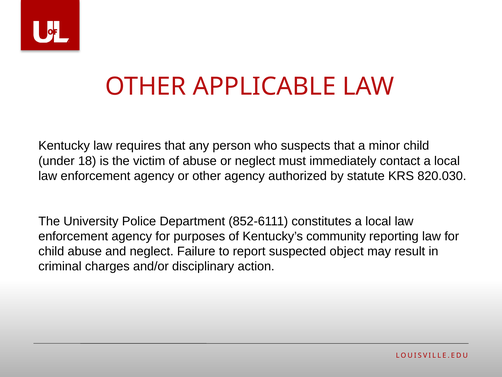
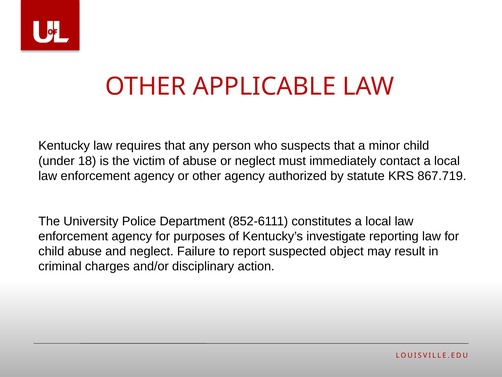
820.030: 820.030 -> 867.719
community: community -> investigate
